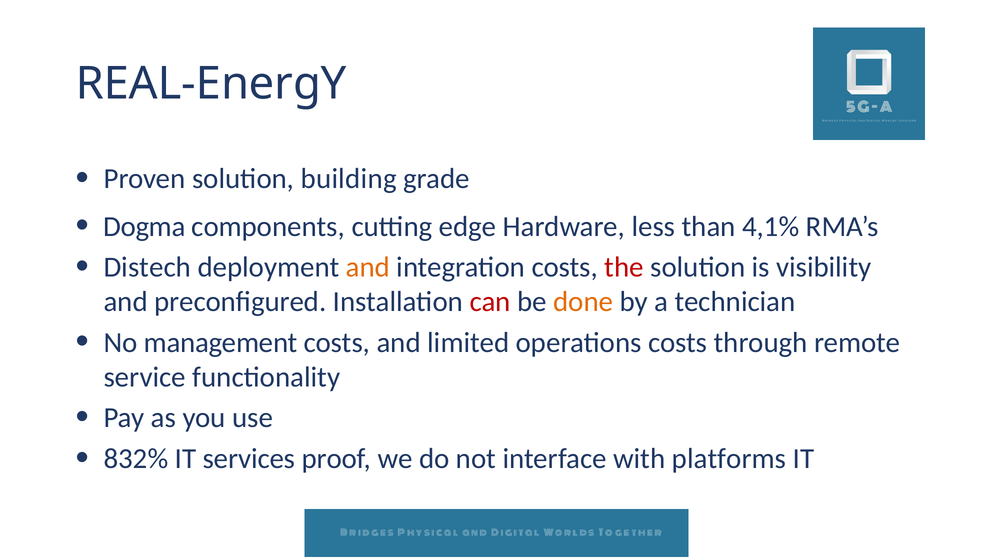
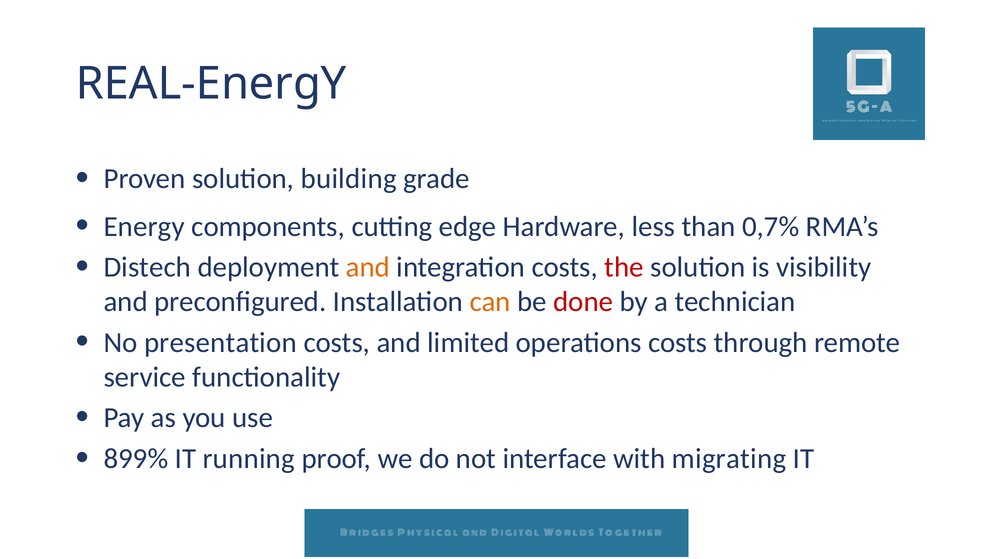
Dogma: Dogma -> Energy
4,1%: 4,1% -> 0,7%
can colour: red -> orange
done colour: orange -> red
management: management -> presentation
832%: 832% -> 899%
services: services -> running
platforms: platforms -> migrating
